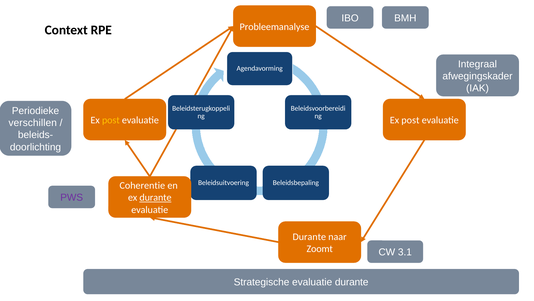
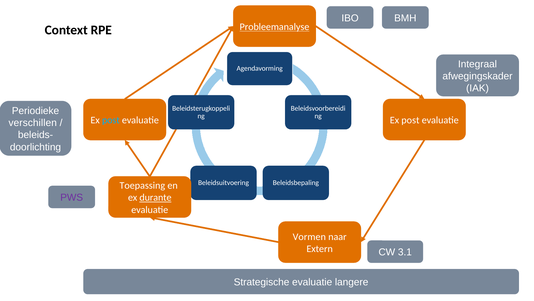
Probleemanalyse underline: none -> present
post at (111, 120) colour: yellow -> light blue
Coherentie: Coherentie -> Toepassing
Durante at (309, 236): Durante -> Vormen
Zoomt: Zoomt -> Extern
Strategische evaluatie durante: durante -> langere
